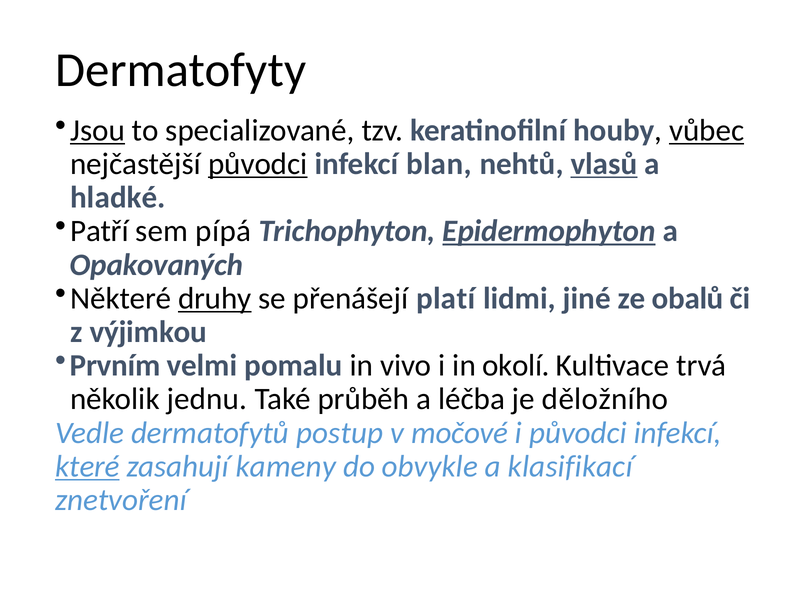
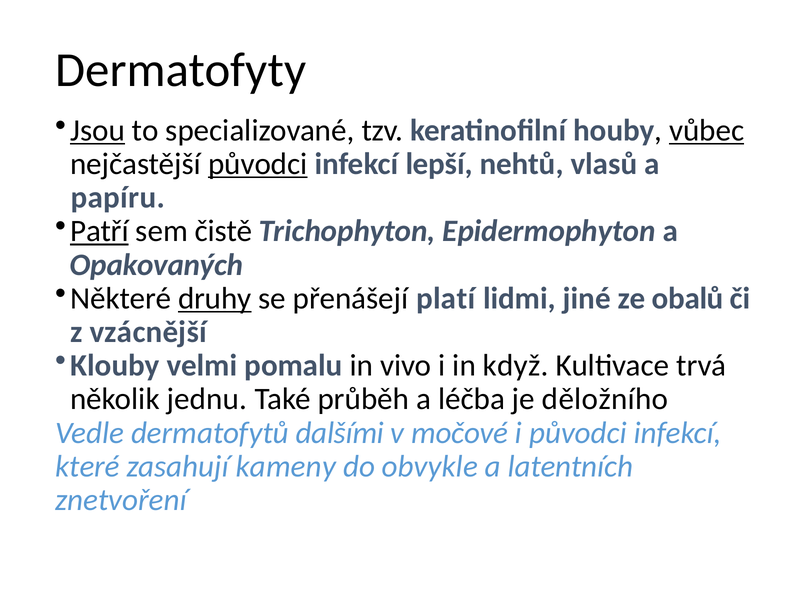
blan: blan -> lepší
vlasů underline: present -> none
hladké: hladké -> papíru
Patří underline: none -> present
pípá: pípá -> čistě
Epidermophyton underline: present -> none
výjimkou: výjimkou -> vzácnější
Prvním: Prvním -> Klouby
okolí: okolí -> když
postup: postup -> dalšími
které underline: present -> none
klasifikací: klasifikací -> latentních
